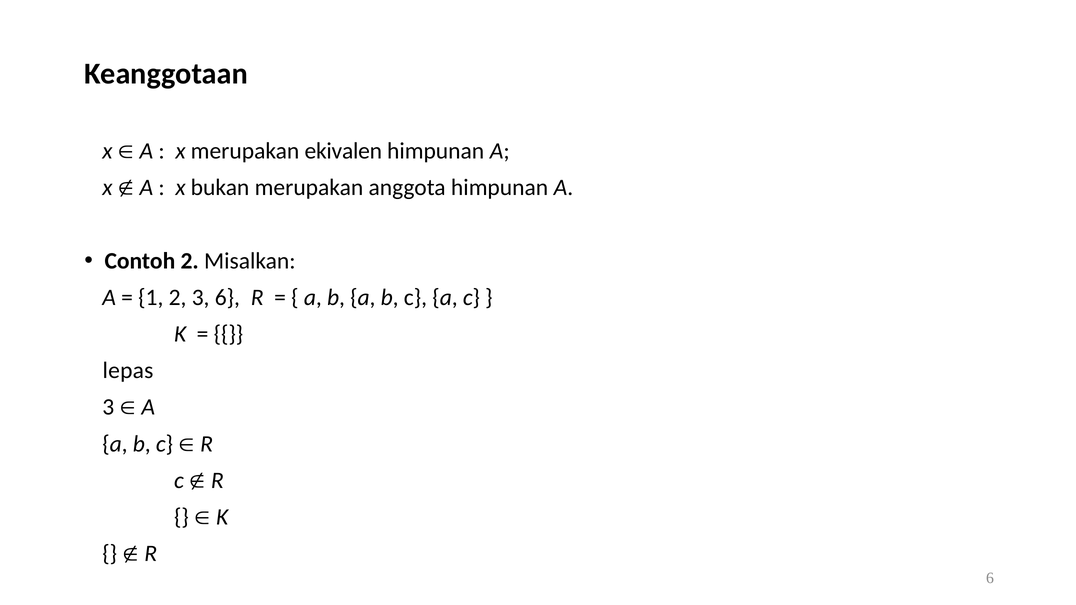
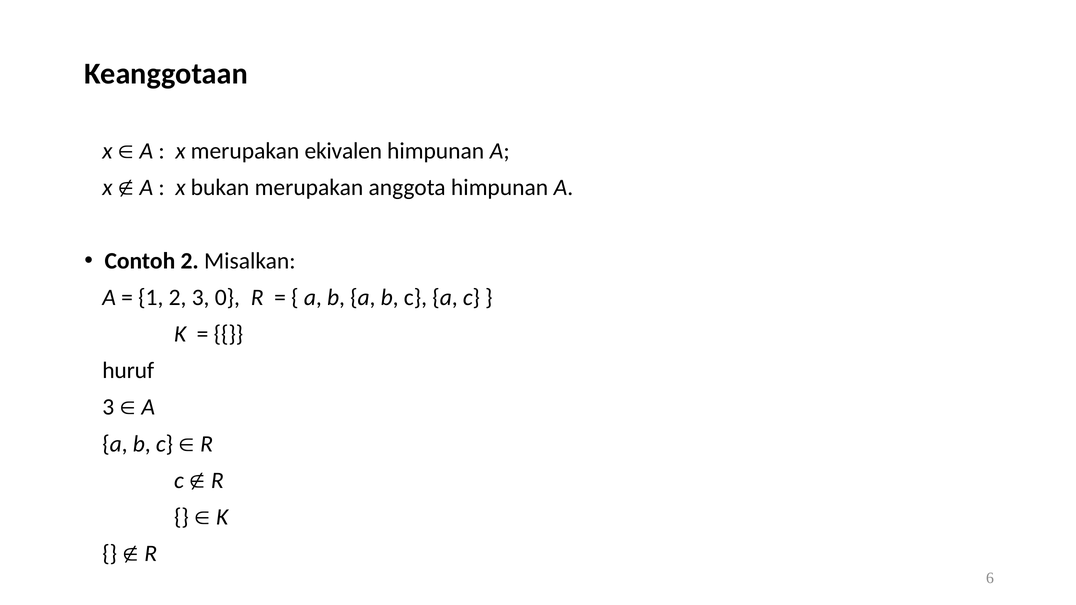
3 6: 6 -> 0
lepas: lepas -> huruf
